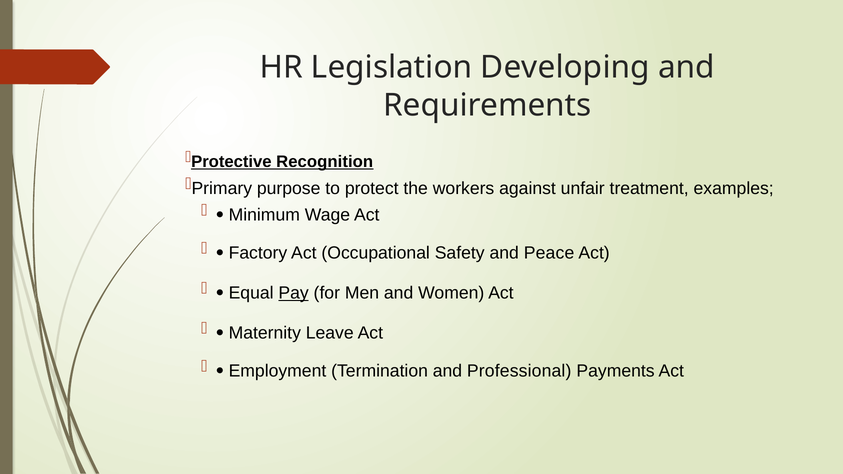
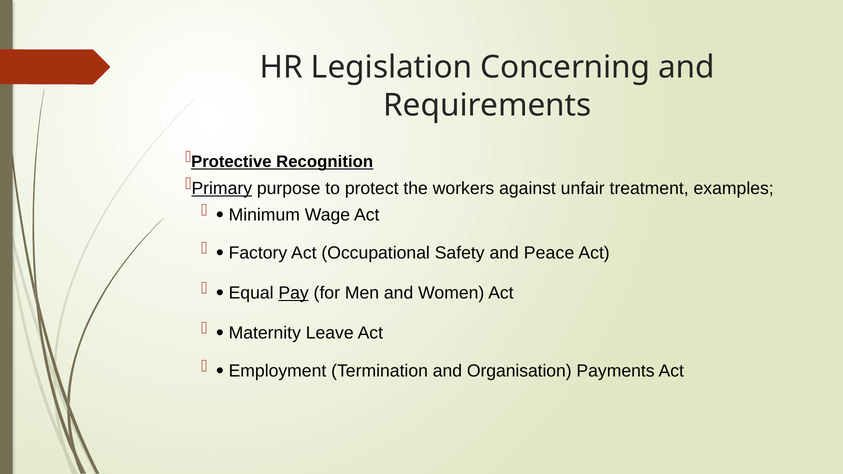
Developing: Developing -> Concerning
Primary underline: none -> present
Professional: Professional -> Organisation
